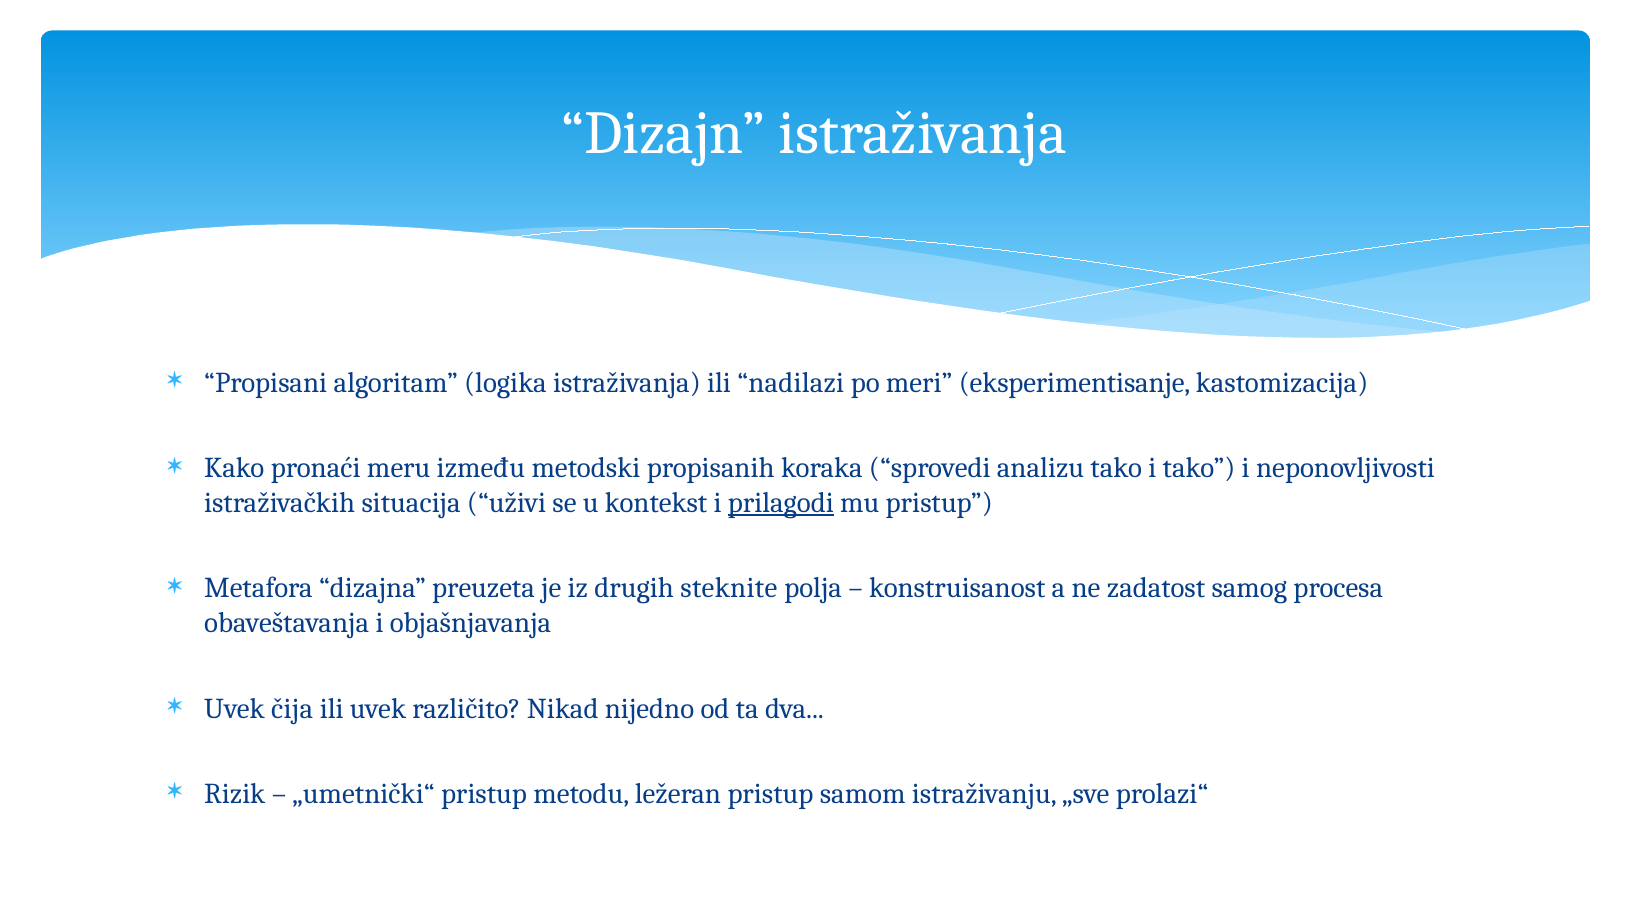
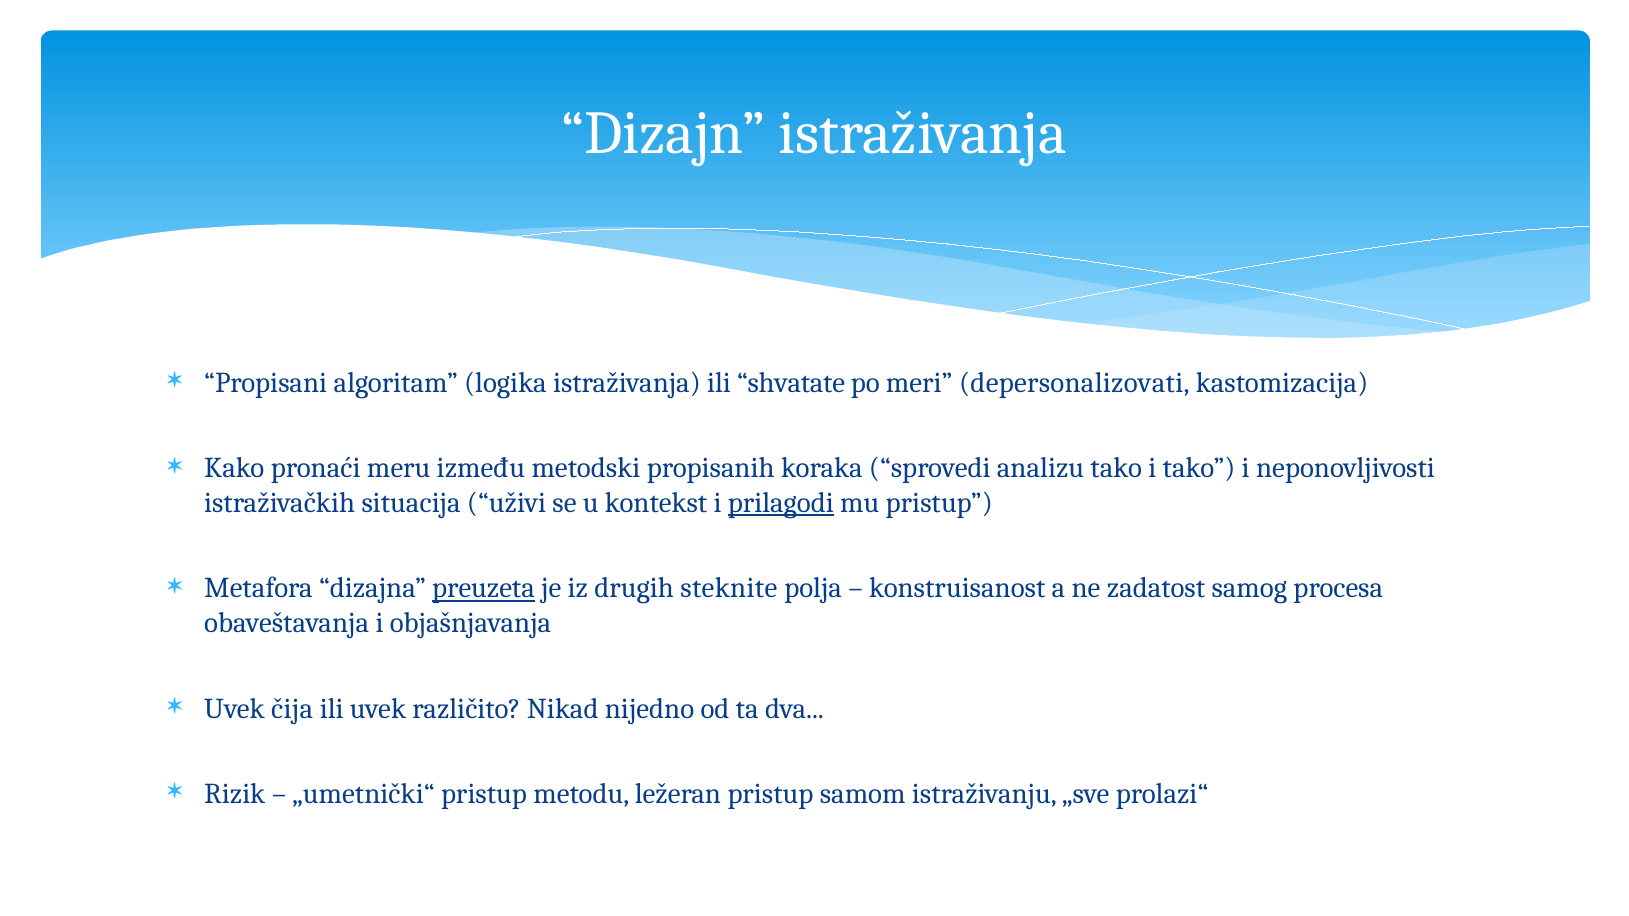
nadilazi: nadilazi -> shvatate
eksperimentisanje: eksperimentisanje -> depersonalizovati
preuzeta underline: none -> present
